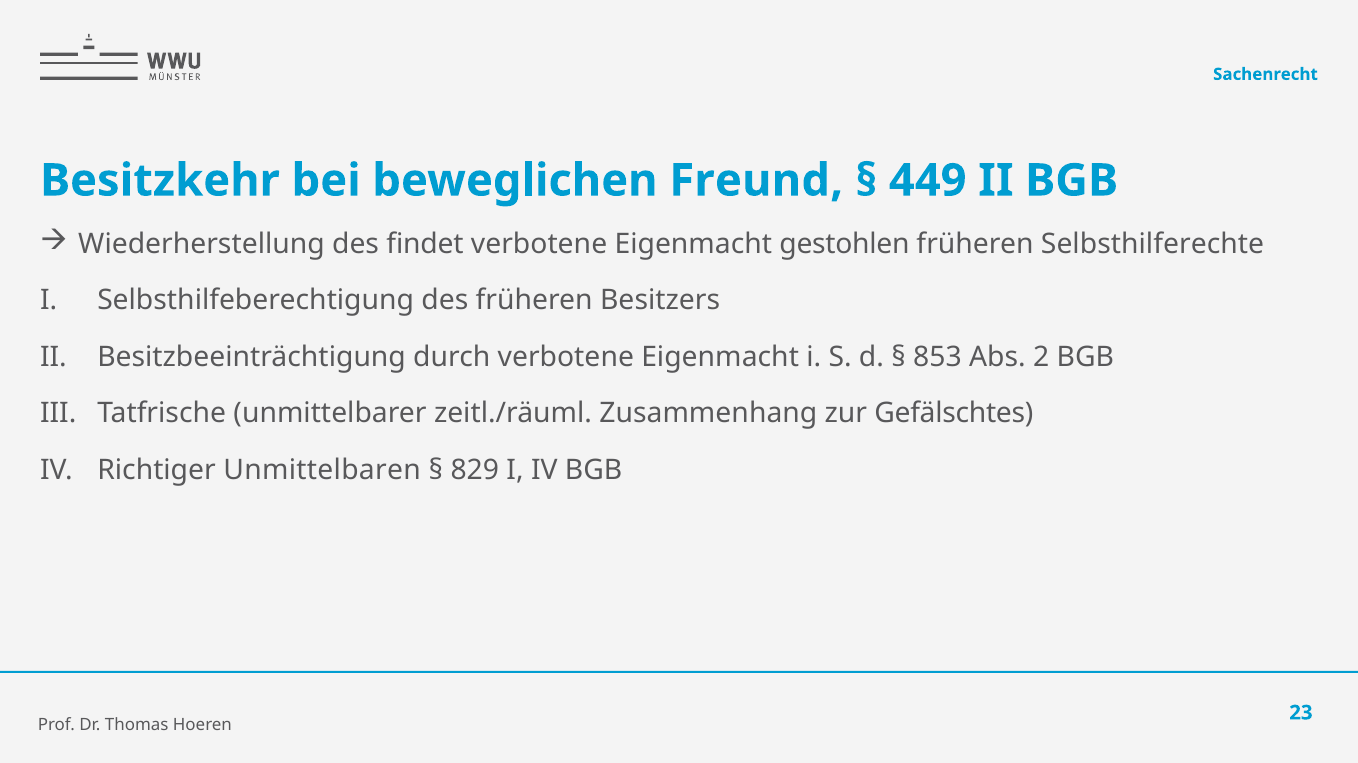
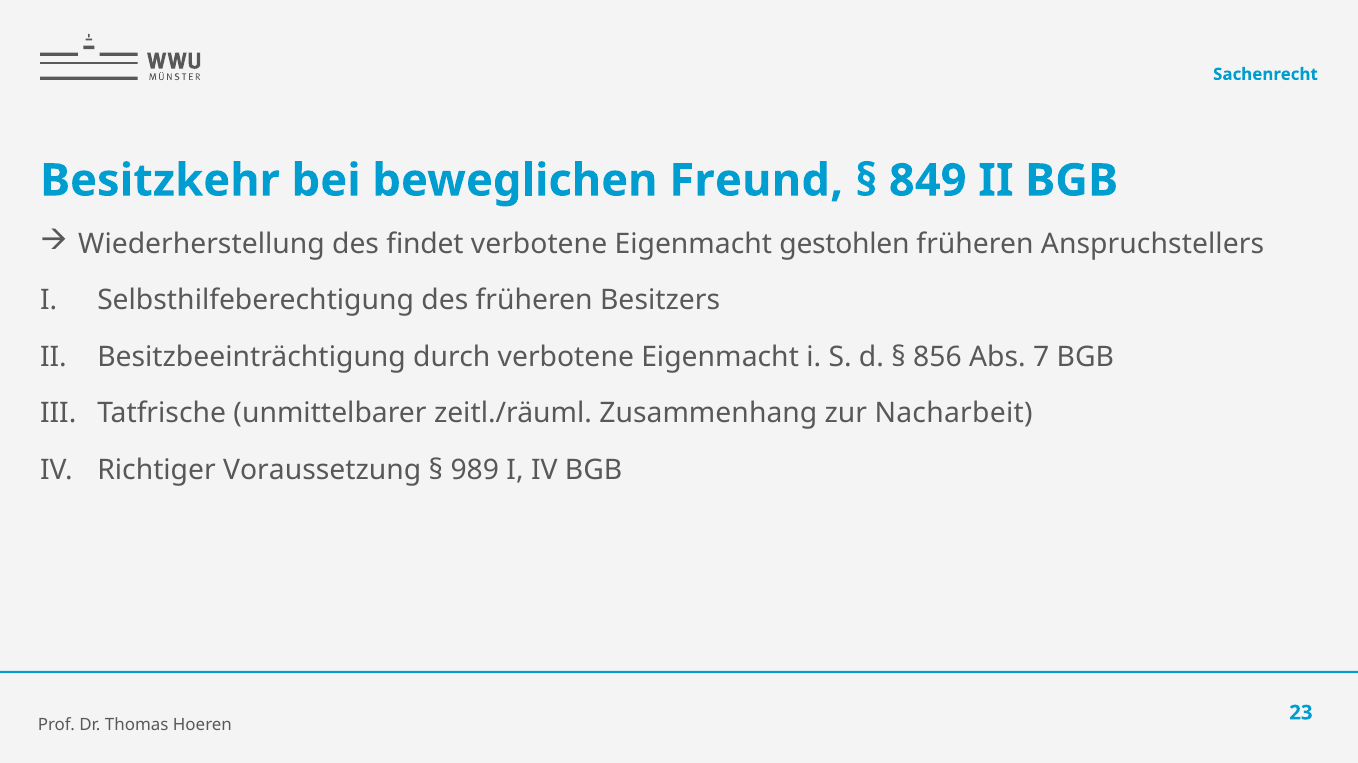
449: 449 -> 849
Selbsthilferechte: Selbsthilferechte -> Anspruchstellers
853: 853 -> 856
2: 2 -> 7
Gefälschtes: Gefälschtes -> Nacharbeit
Unmittelbaren: Unmittelbaren -> Voraussetzung
829: 829 -> 989
